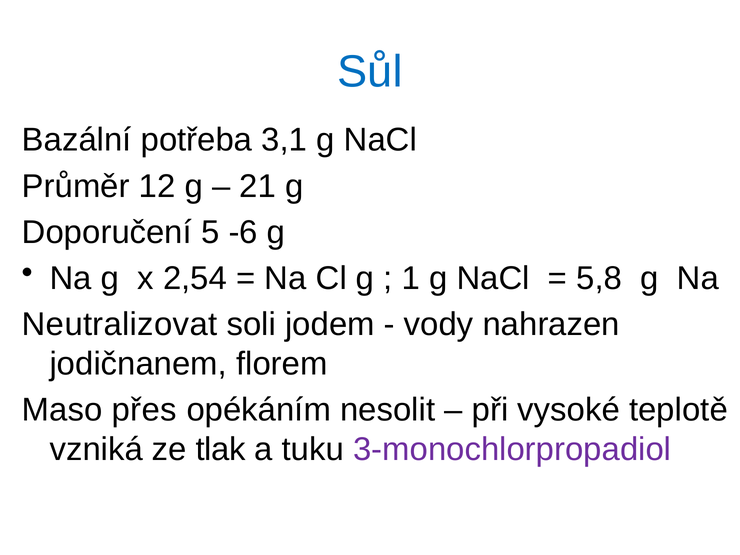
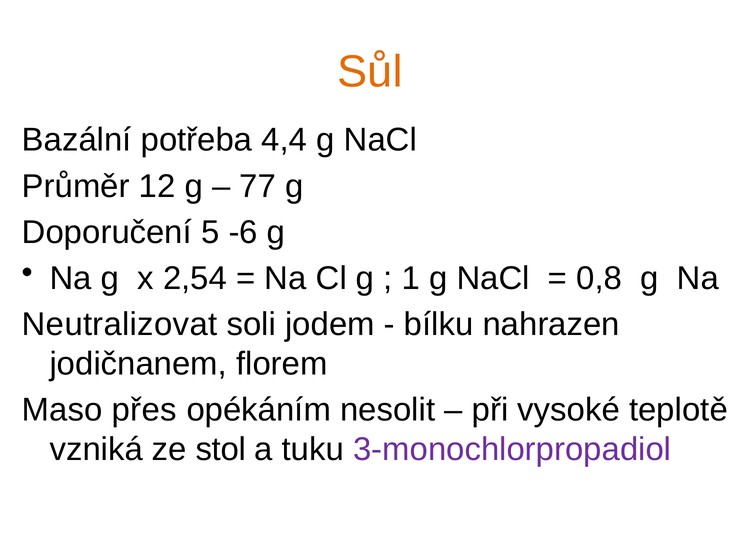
Sůl colour: blue -> orange
3,1: 3,1 -> 4,4
21: 21 -> 77
5,8: 5,8 -> 0,8
vody: vody -> bílku
tlak: tlak -> stol
